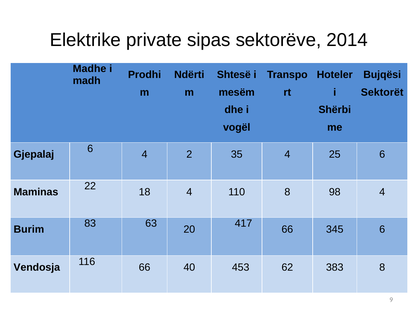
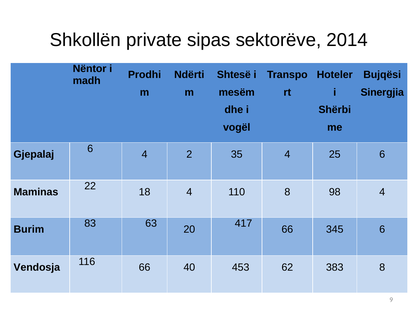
Elektrike: Elektrike -> Shkollën
Madhe: Madhe -> Nëntor
Sektorët: Sektorët -> Sinergjia
